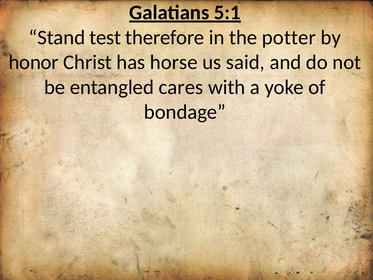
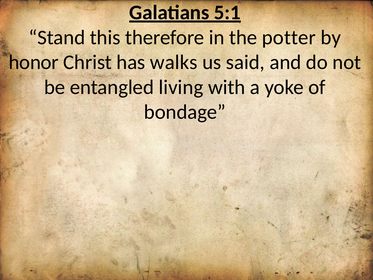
test: test -> this
horse: horse -> walks
cares: cares -> living
